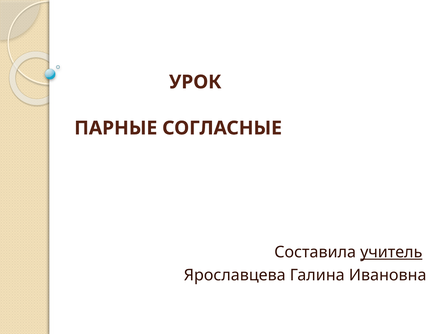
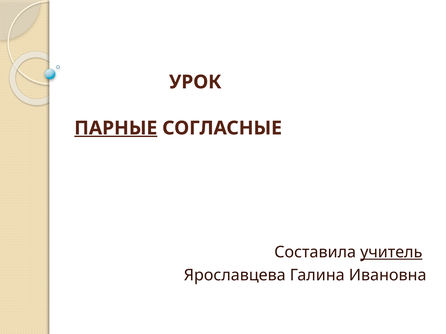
ПАРНЫЕ underline: none -> present
